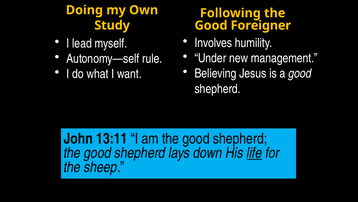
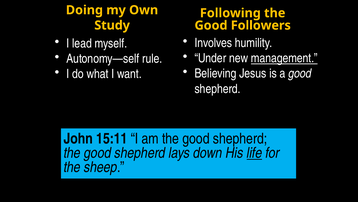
Foreigner: Foreigner -> Followers
management underline: none -> present
13:11: 13:11 -> 15:11
